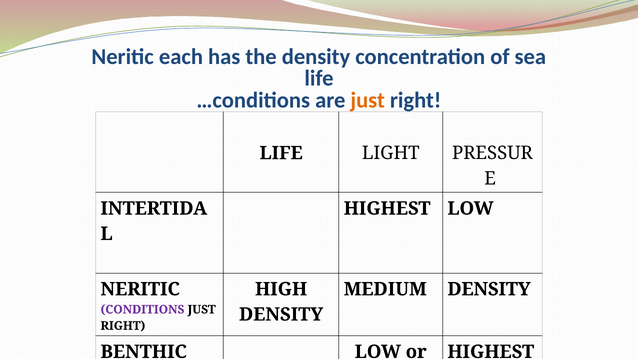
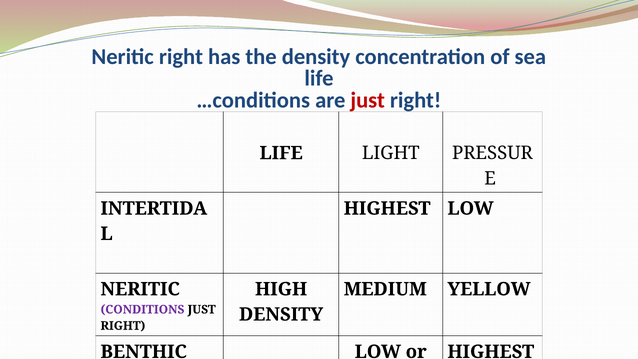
Neritic each: each -> right
just at (368, 100) colour: orange -> red
MEDIUM DENSITY: DENSITY -> YELLOW
